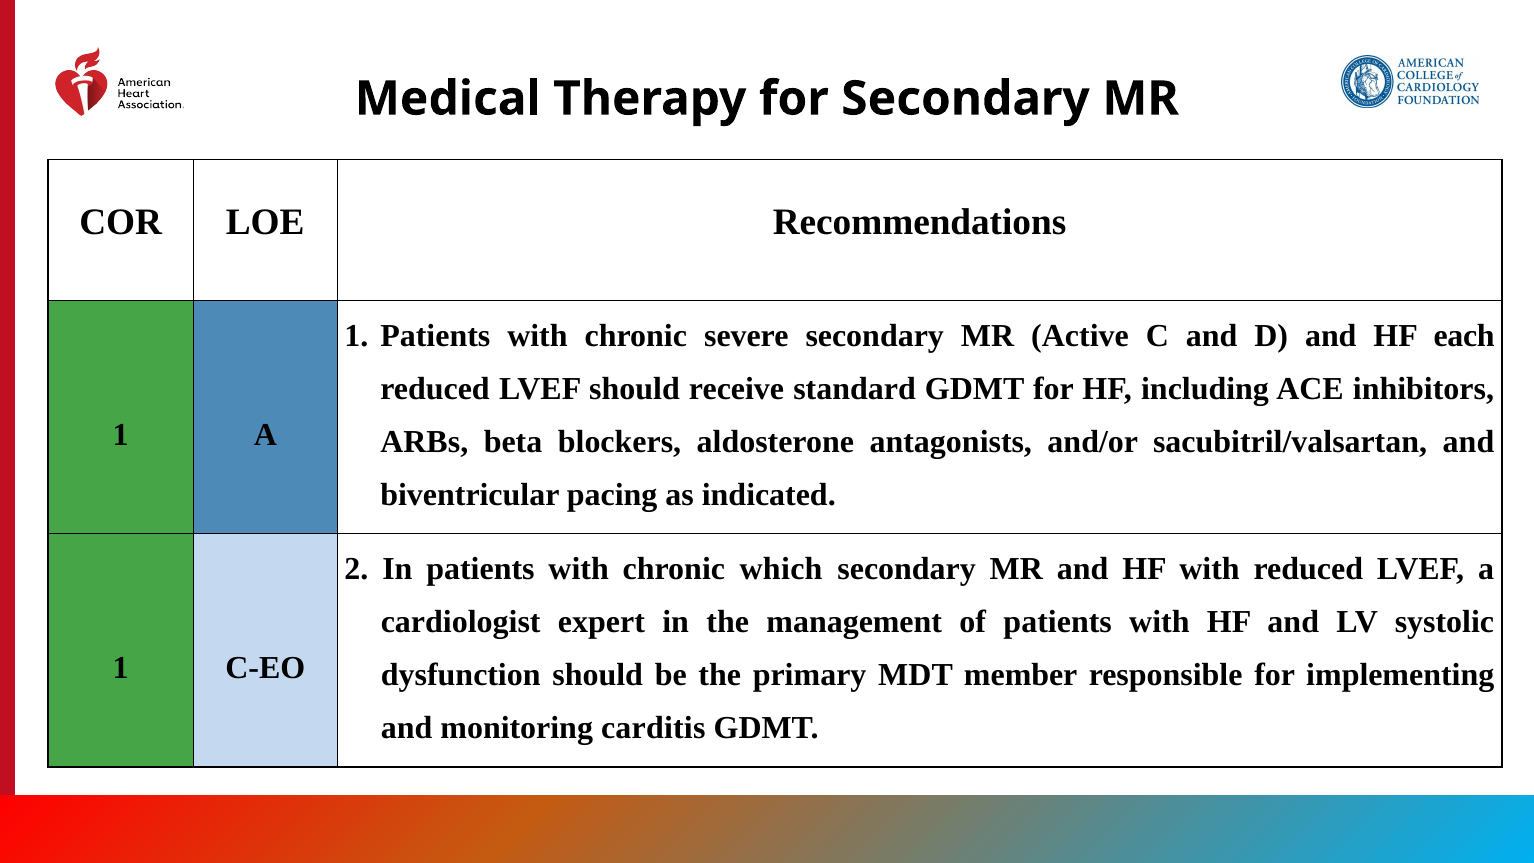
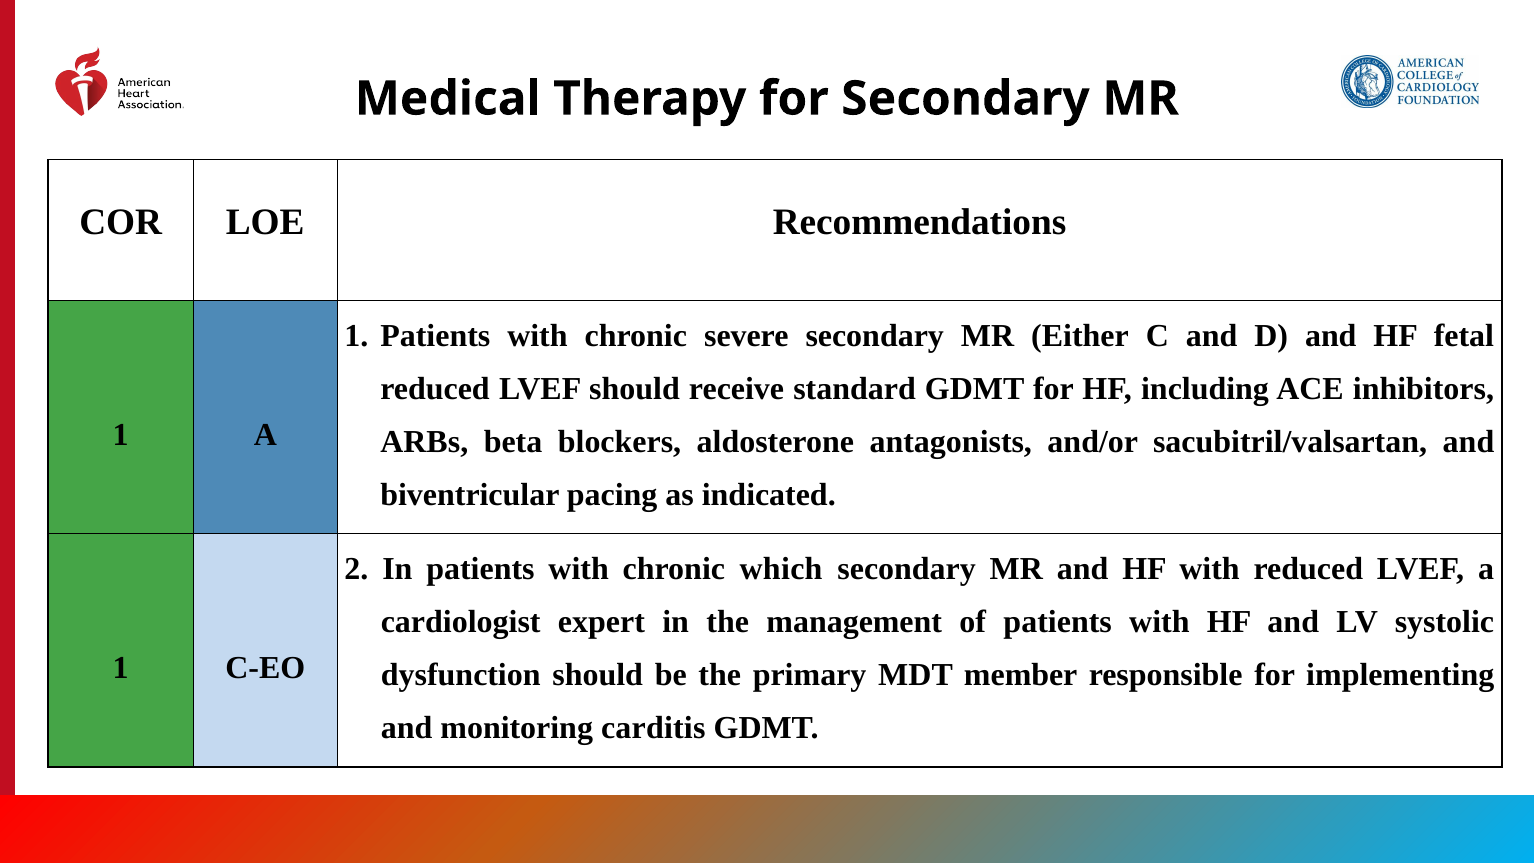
Active: Active -> Either
each: each -> fetal
